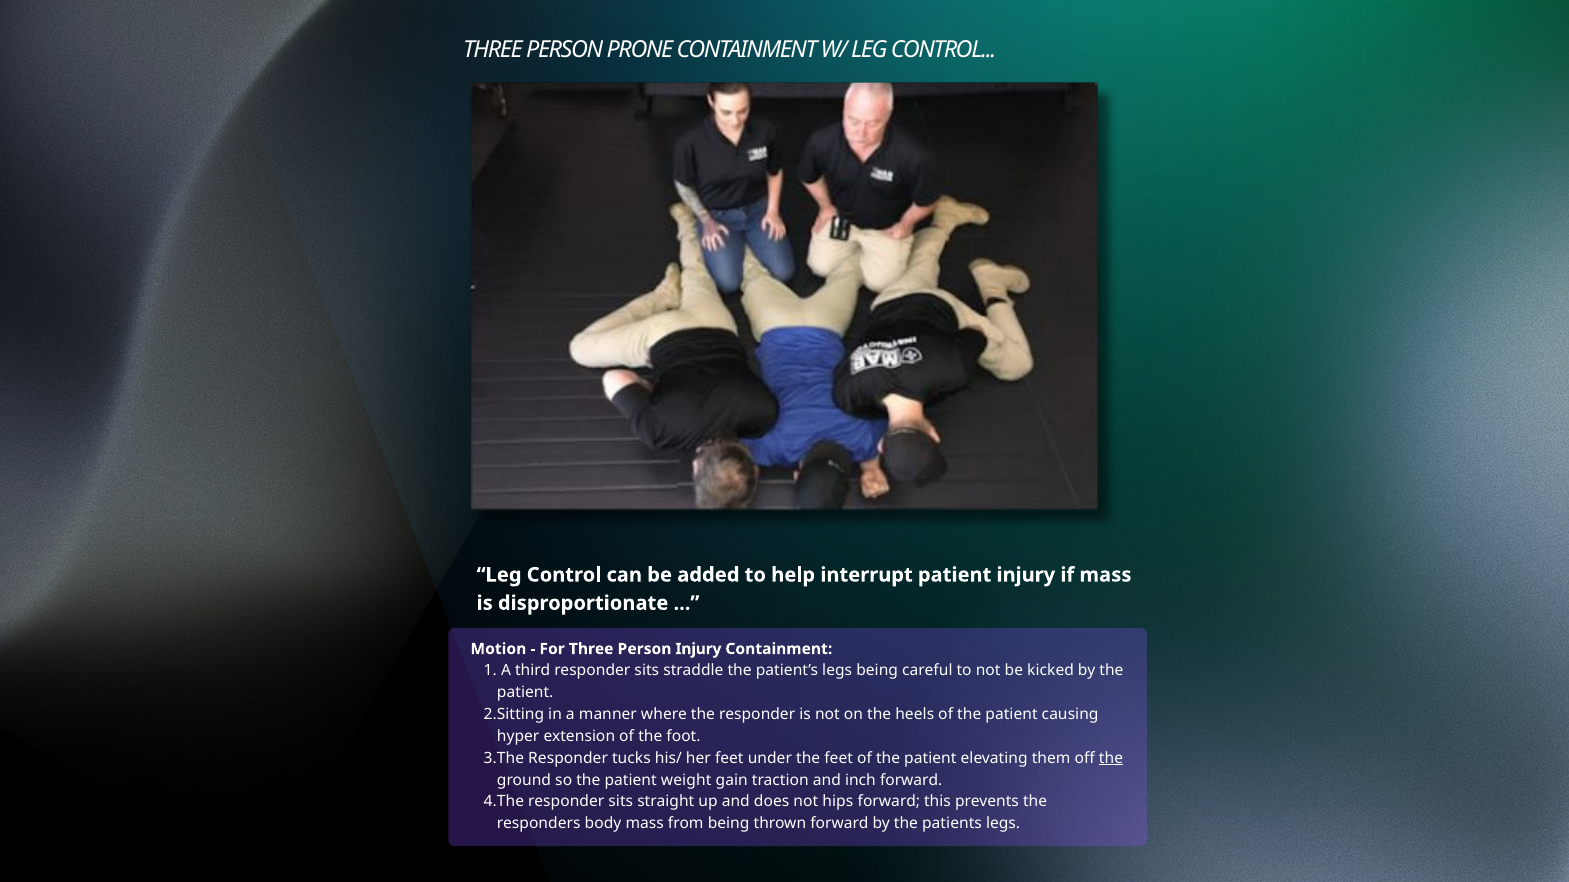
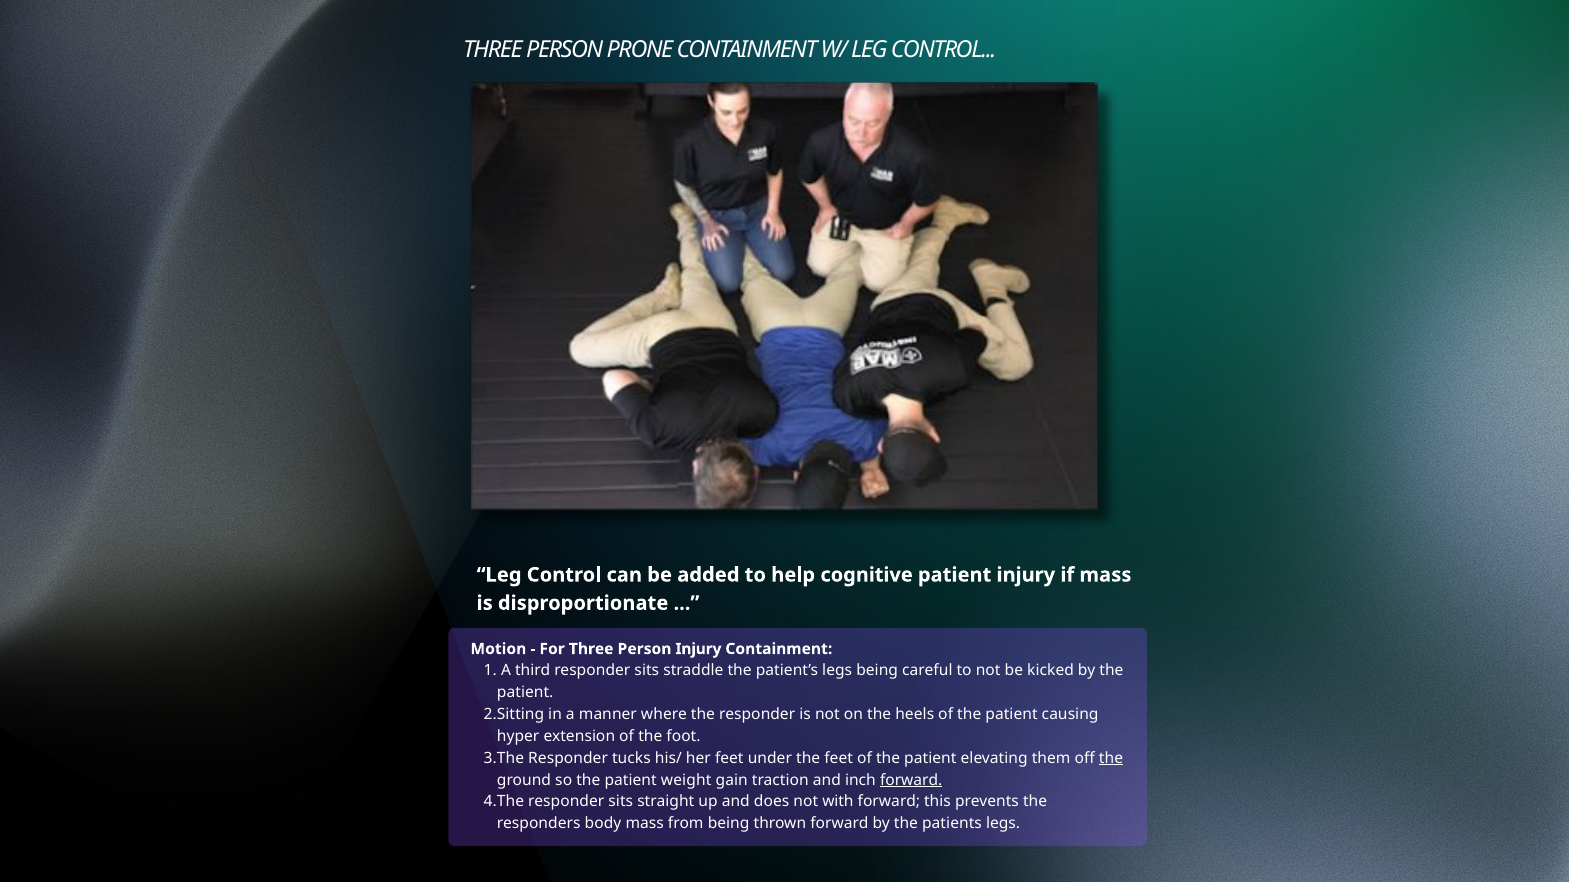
interrupt: interrupt -> cognitive
forward at (911, 781) underline: none -> present
hips: hips -> with
